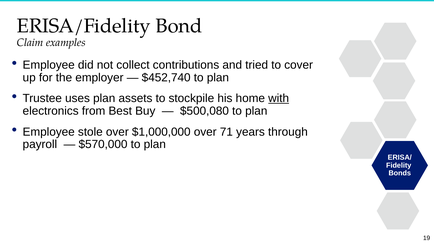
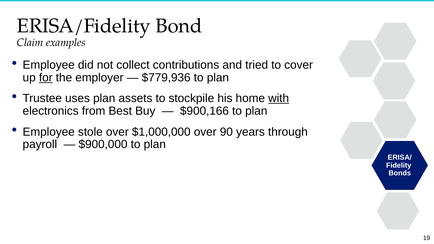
for underline: none -> present
$452,740: $452,740 -> $779,936
$500,080: $500,080 -> $900,166
71: 71 -> 90
$570,000: $570,000 -> $900,000
